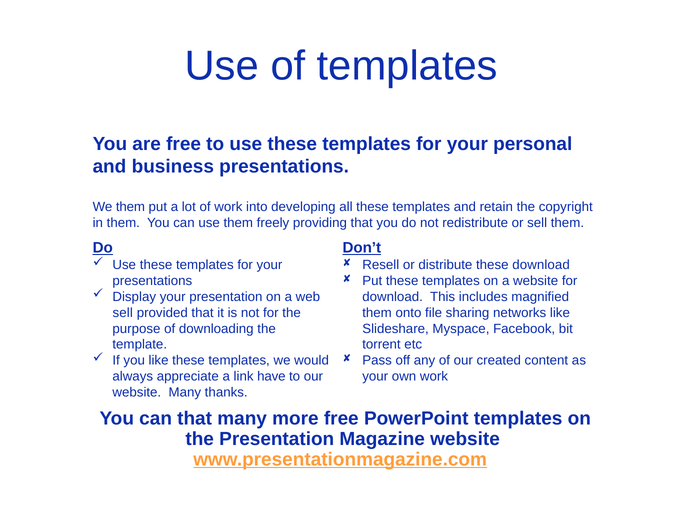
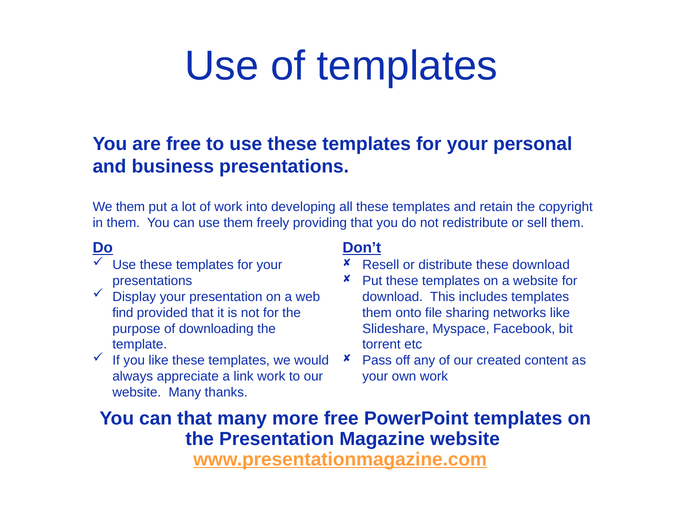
includes magnified: magnified -> templates
sell at (123, 313): sell -> find
link have: have -> work
